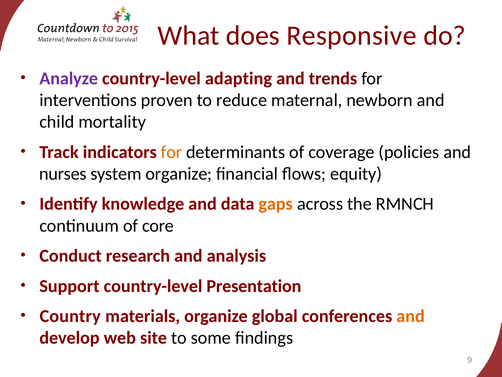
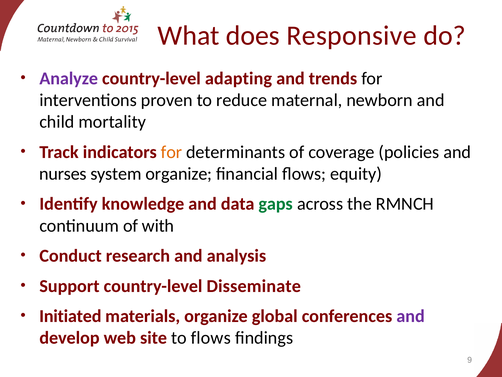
gaps colour: orange -> green
core: core -> with
Presentation: Presentation -> Disseminate
Country: Country -> Initiated
and at (411, 316) colour: orange -> purple
to some: some -> flows
